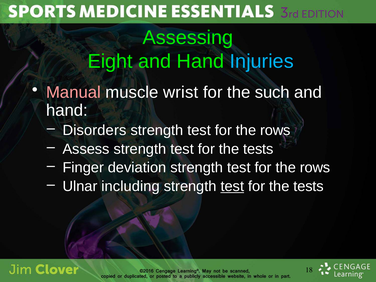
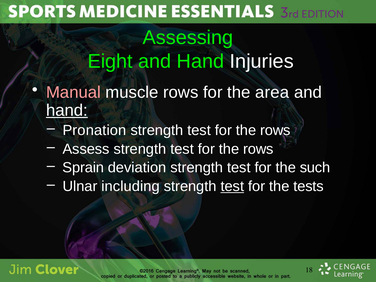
Injuries colour: light blue -> white
muscle wrist: wrist -> rows
such: such -> area
hand at (67, 110) underline: none -> present
Disorders: Disorders -> Pronation
tests at (258, 149): tests -> rows
Finger: Finger -> Sprain
rows at (315, 168): rows -> such
